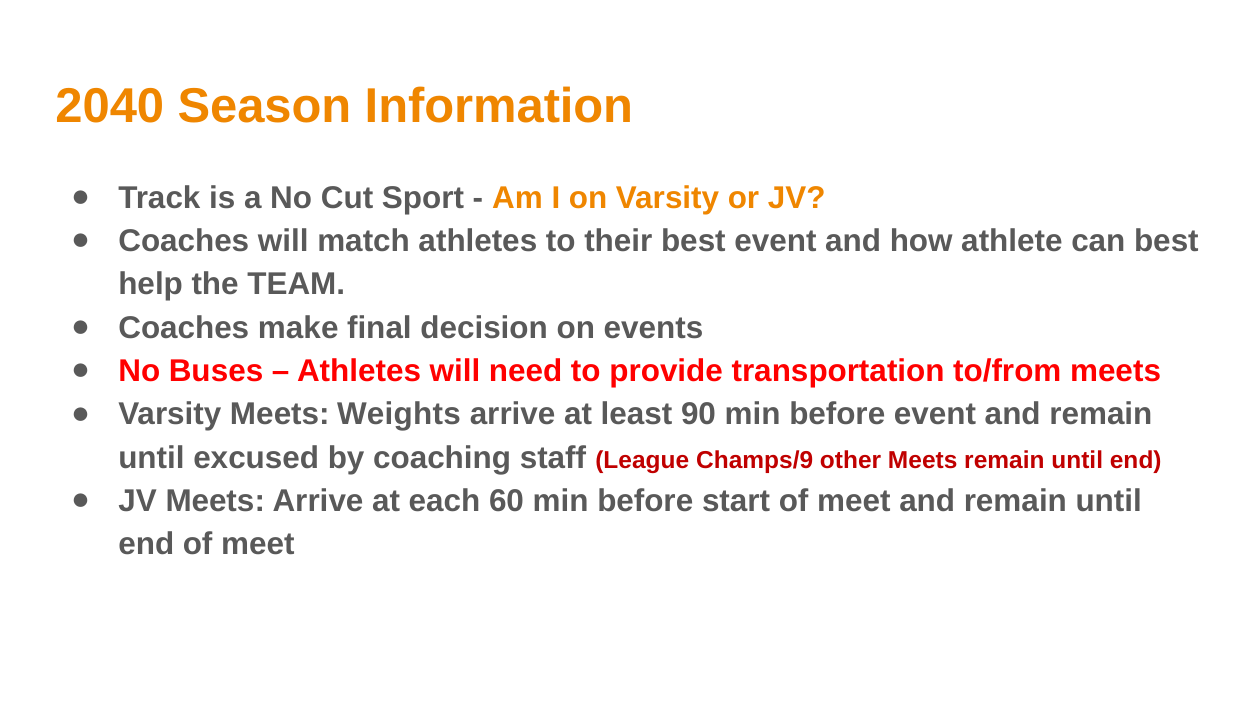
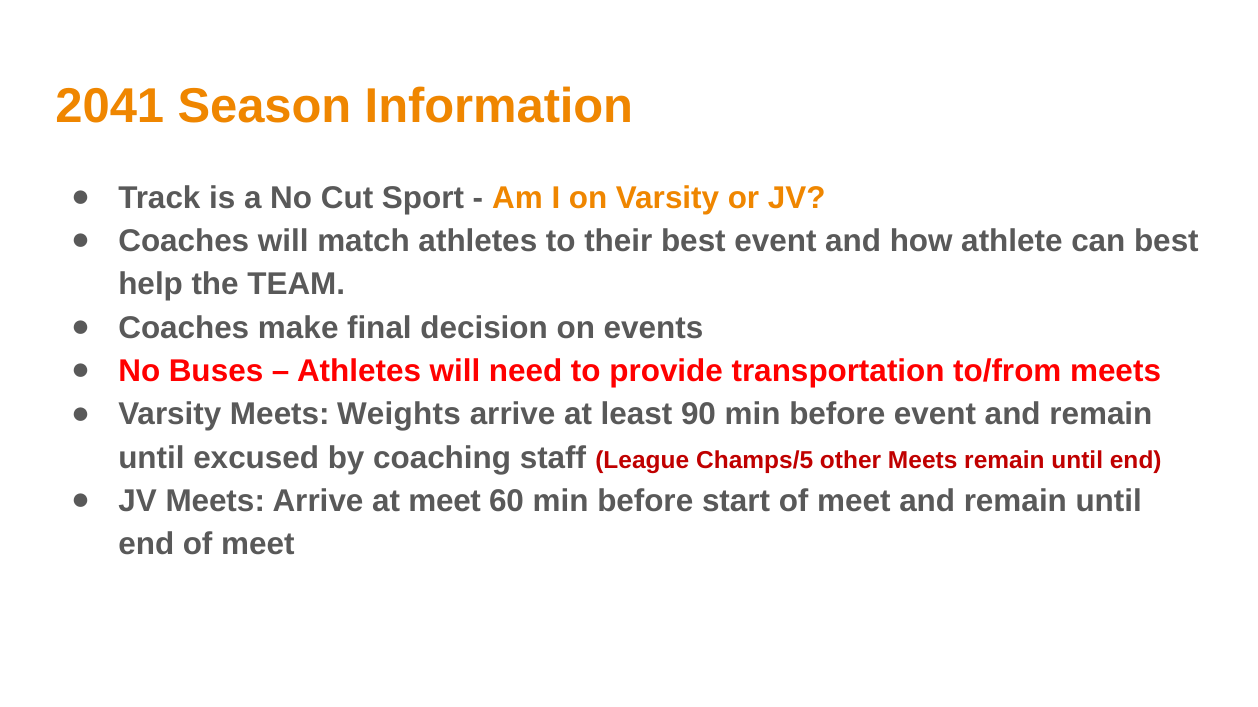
2040: 2040 -> 2041
Champs/9: Champs/9 -> Champs/5
at each: each -> meet
